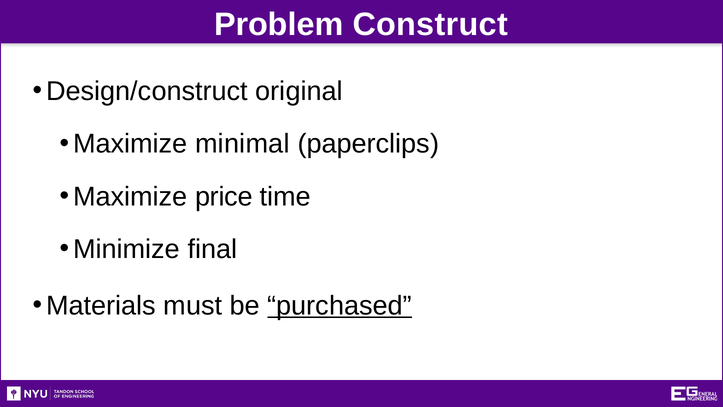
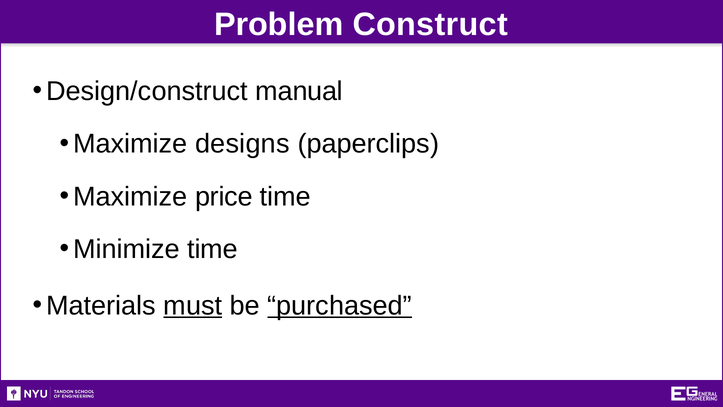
original: original -> manual
minimal: minimal -> designs
Minimize final: final -> time
must underline: none -> present
